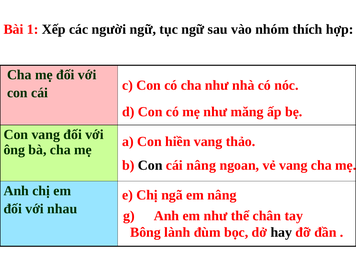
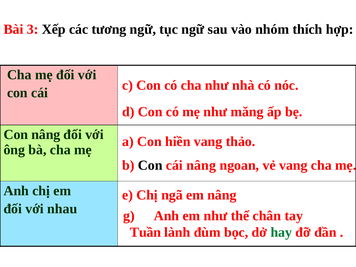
1: 1 -> 3
người: người -> tương
Con vang: vang -> nâng
Bông: Bông -> Tuần
hay colour: black -> green
